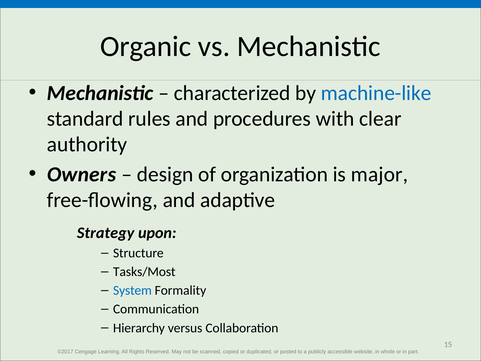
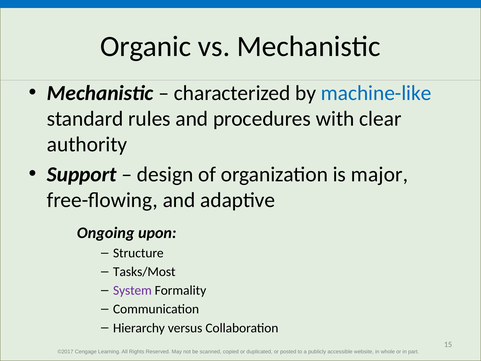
Owners: Owners -> Support
Strategy: Strategy -> Ongoing
System colour: blue -> purple
